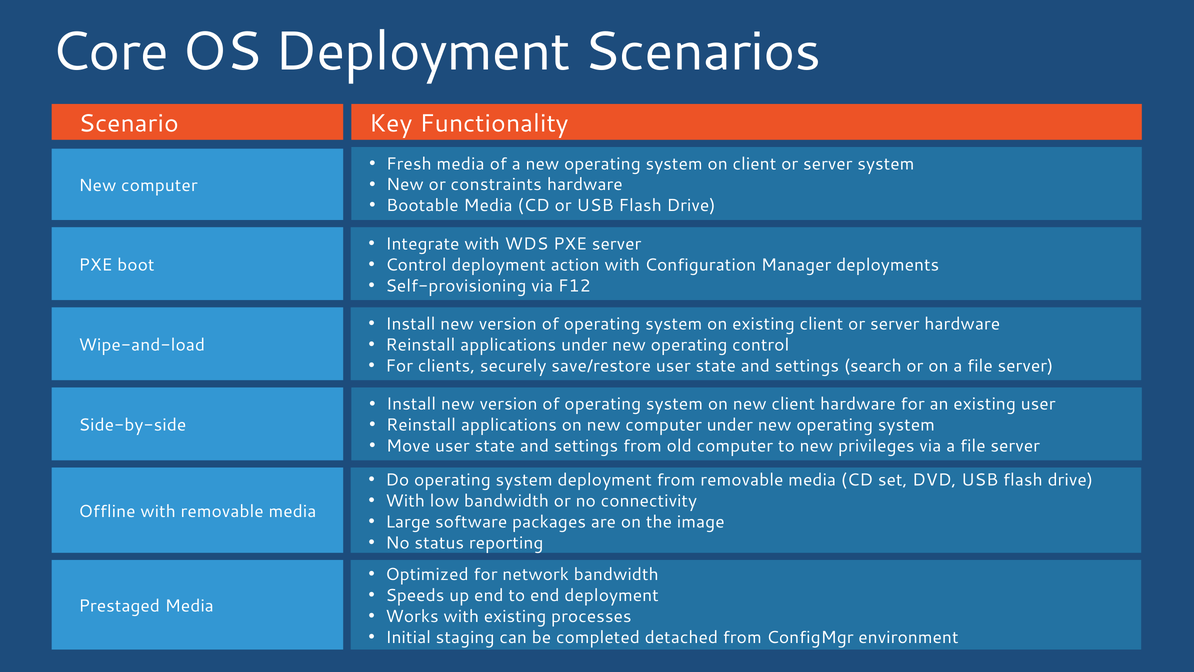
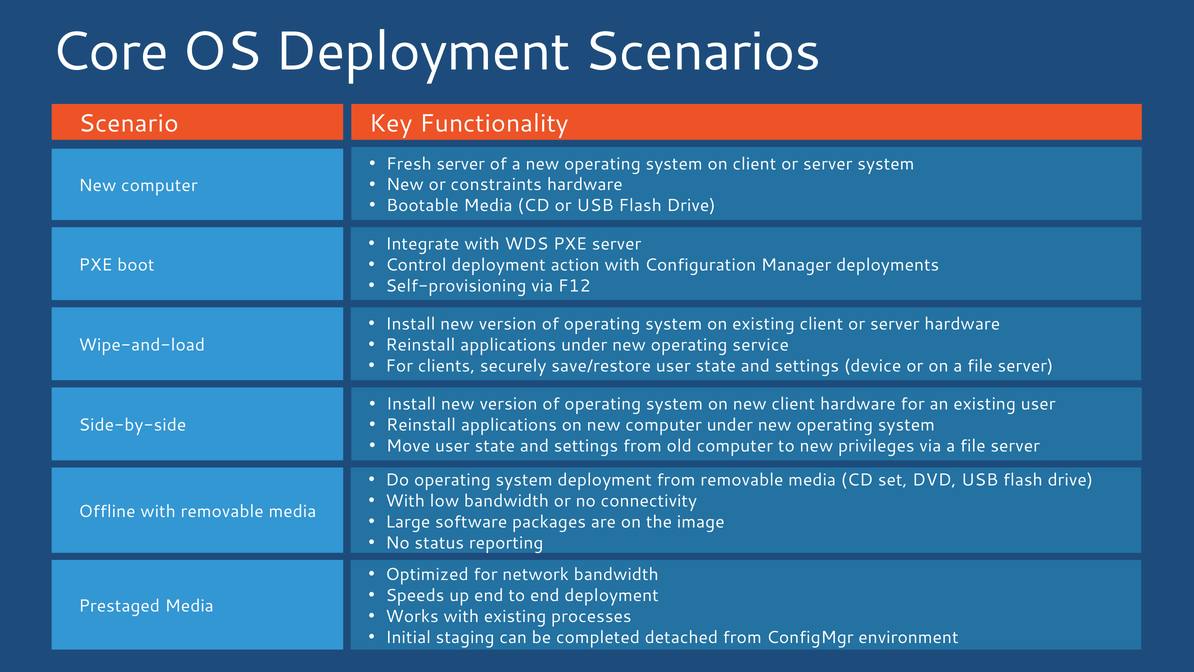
Fresh media: media -> server
operating control: control -> service
search: search -> device
